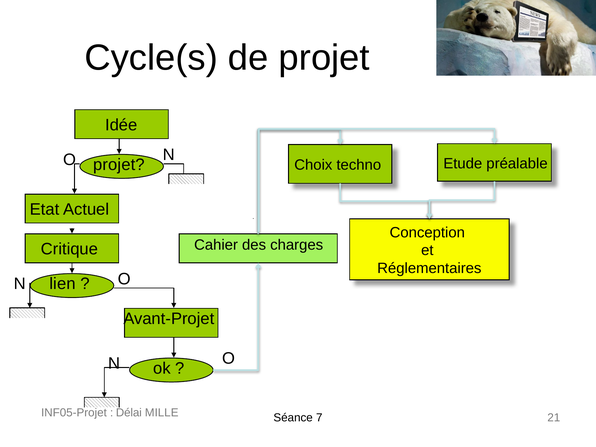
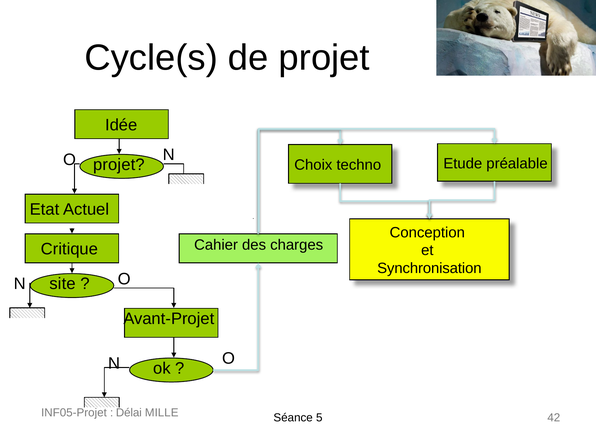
Réglementaires: Réglementaires -> Synchronisation
lien: lien -> site
21: 21 -> 42
7: 7 -> 5
